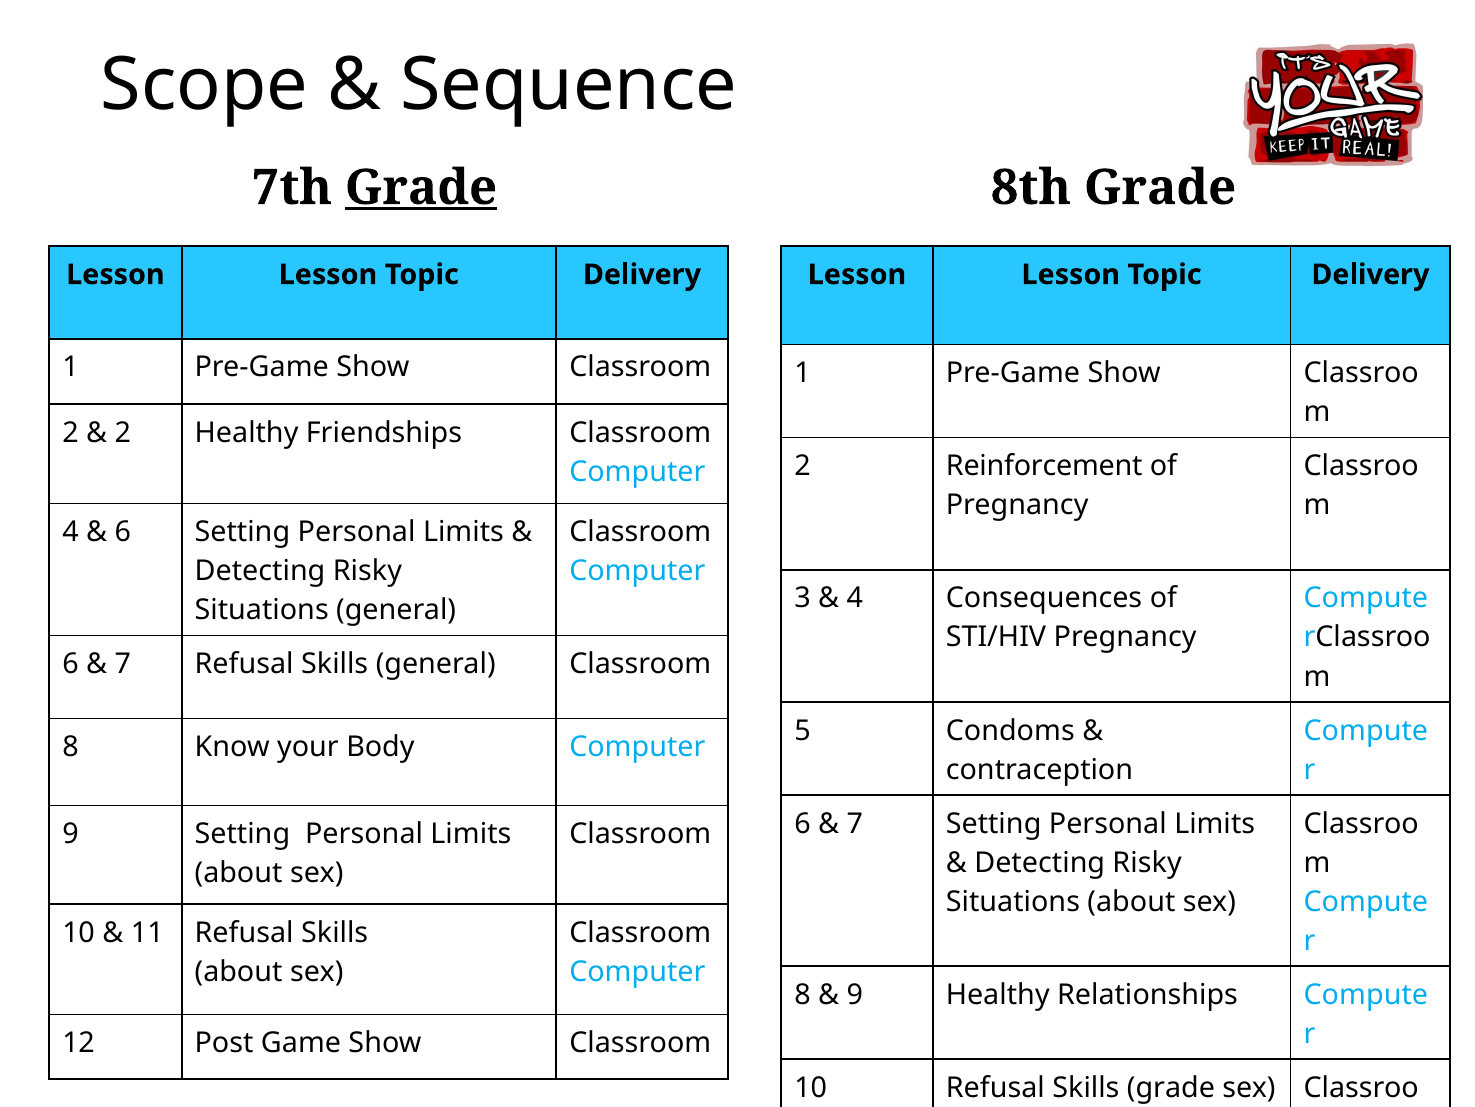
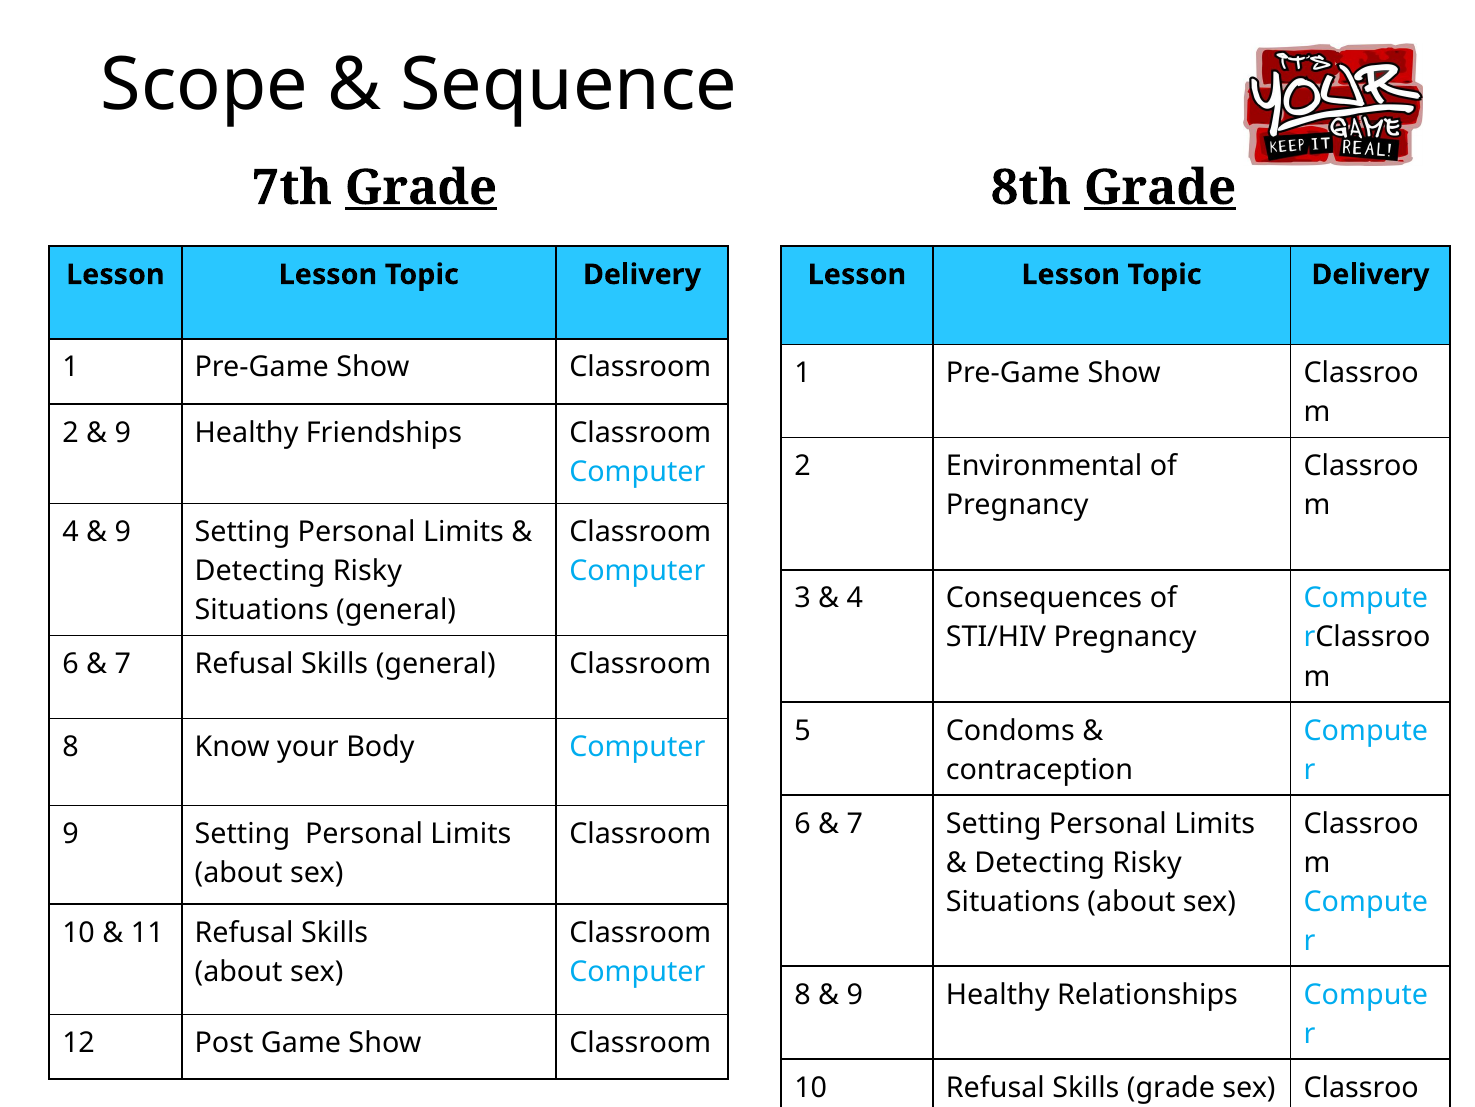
Grade at (1160, 188) underline: none -> present
2 at (123, 432): 2 -> 9
Reinforcement: Reinforcement -> Environmental
6 at (123, 532): 6 -> 9
